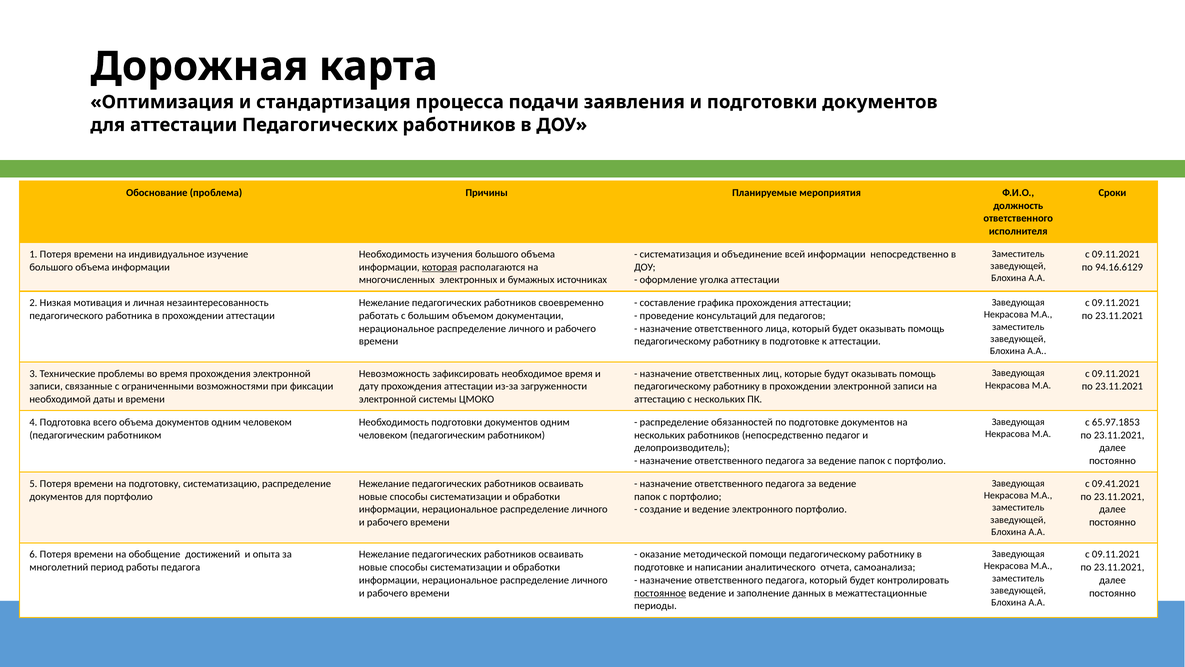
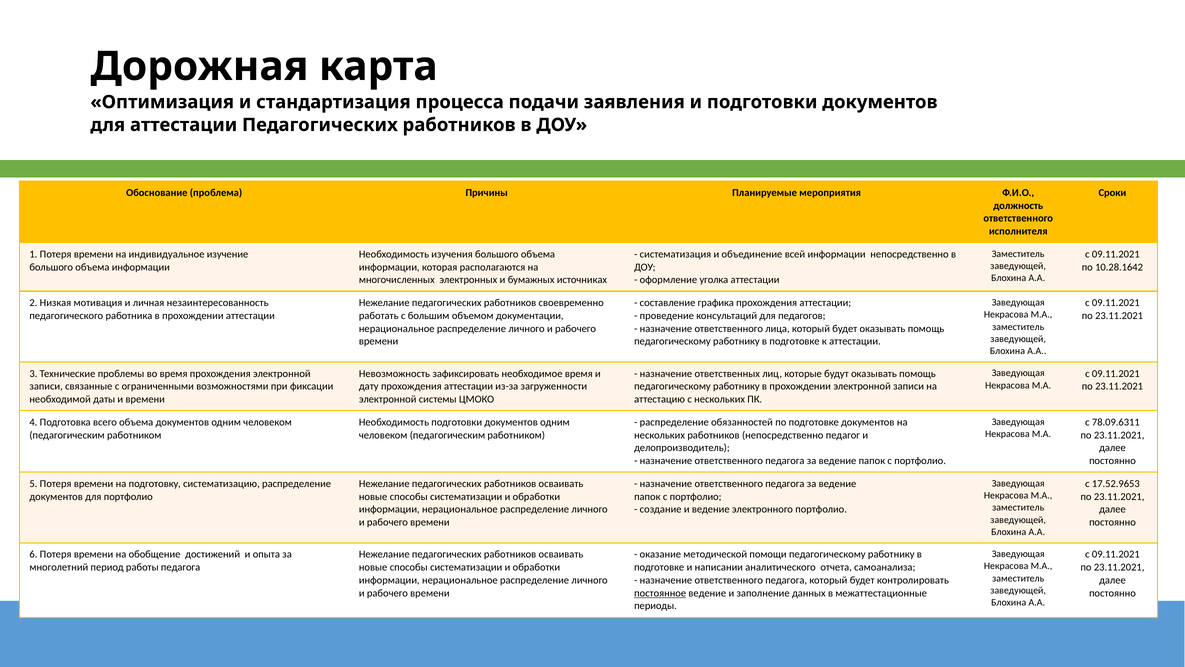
которая underline: present -> none
94.16.6129: 94.16.6129 -> 10.28.1642
65.97.1853: 65.97.1853 -> 78.09.6311
09.41.2021: 09.41.2021 -> 17.52.9653
